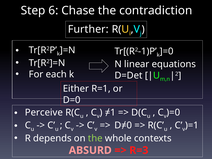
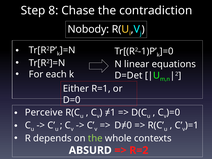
6: 6 -> 8
Further: Further -> Nobody
ABSURD colour: pink -> white
R=3: R=3 -> R=2
